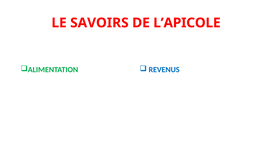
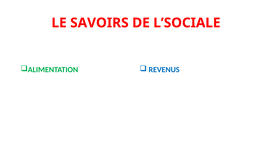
L’APICOLE: L’APICOLE -> L’SOCIALE
